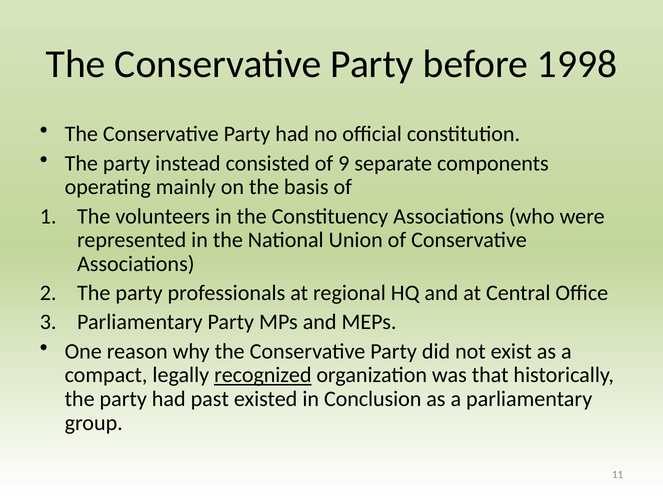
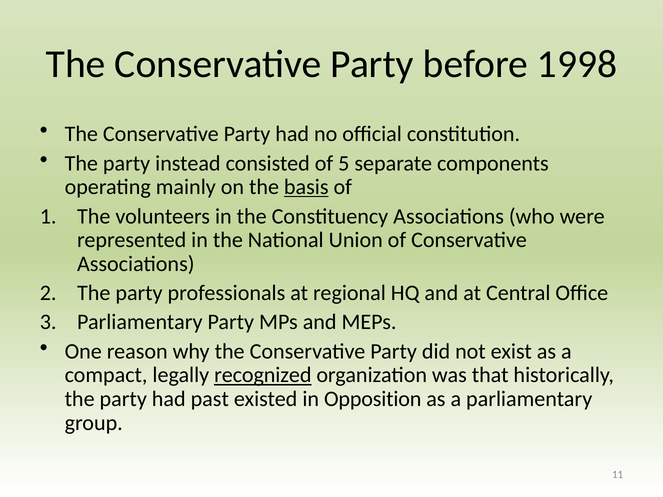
9: 9 -> 5
basis underline: none -> present
Conclusion: Conclusion -> Opposition
